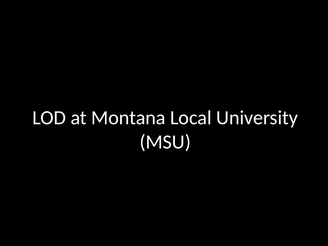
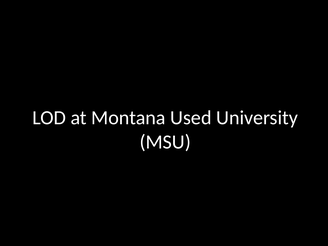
Local: Local -> Used
